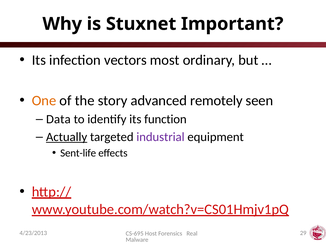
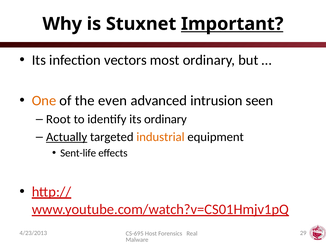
Important underline: none -> present
story: story -> even
remotely: remotely -> intrusion
Data: Data -> Root
its function: function -> ordinary
industrial colour: purple -> orange
